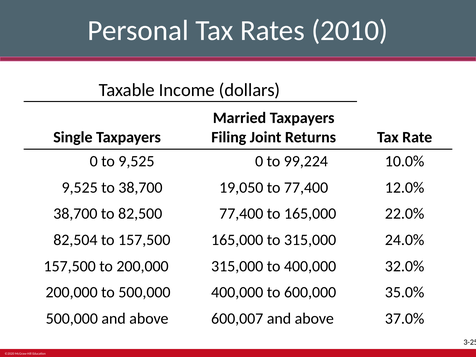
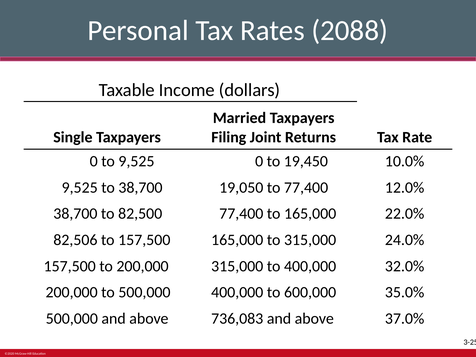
2010: 2010 -> 2088
99,224: 99,224 -> 19,450
82,504: 82,504 -> 82,506
600,007: 600,007 -> 736,083
